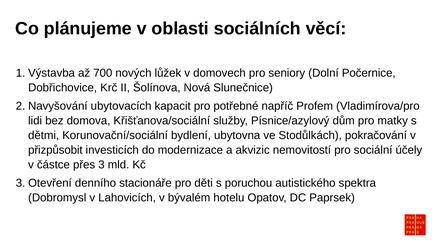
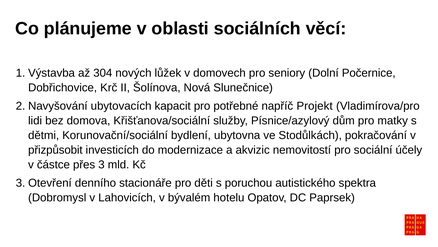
700: 700 -> 304
Profem: Profem -> Projekt
